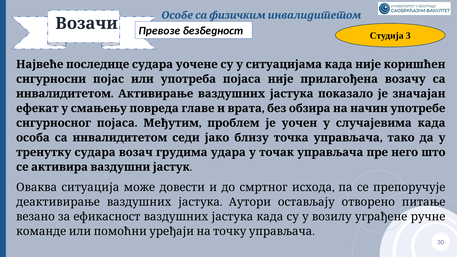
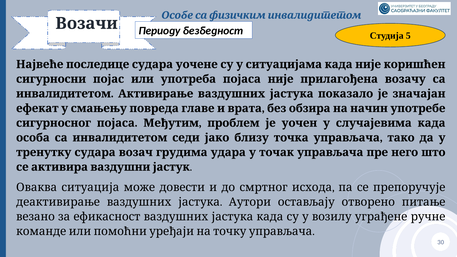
Превозе: Превозе -> Периоду
3: 3 -> 5
